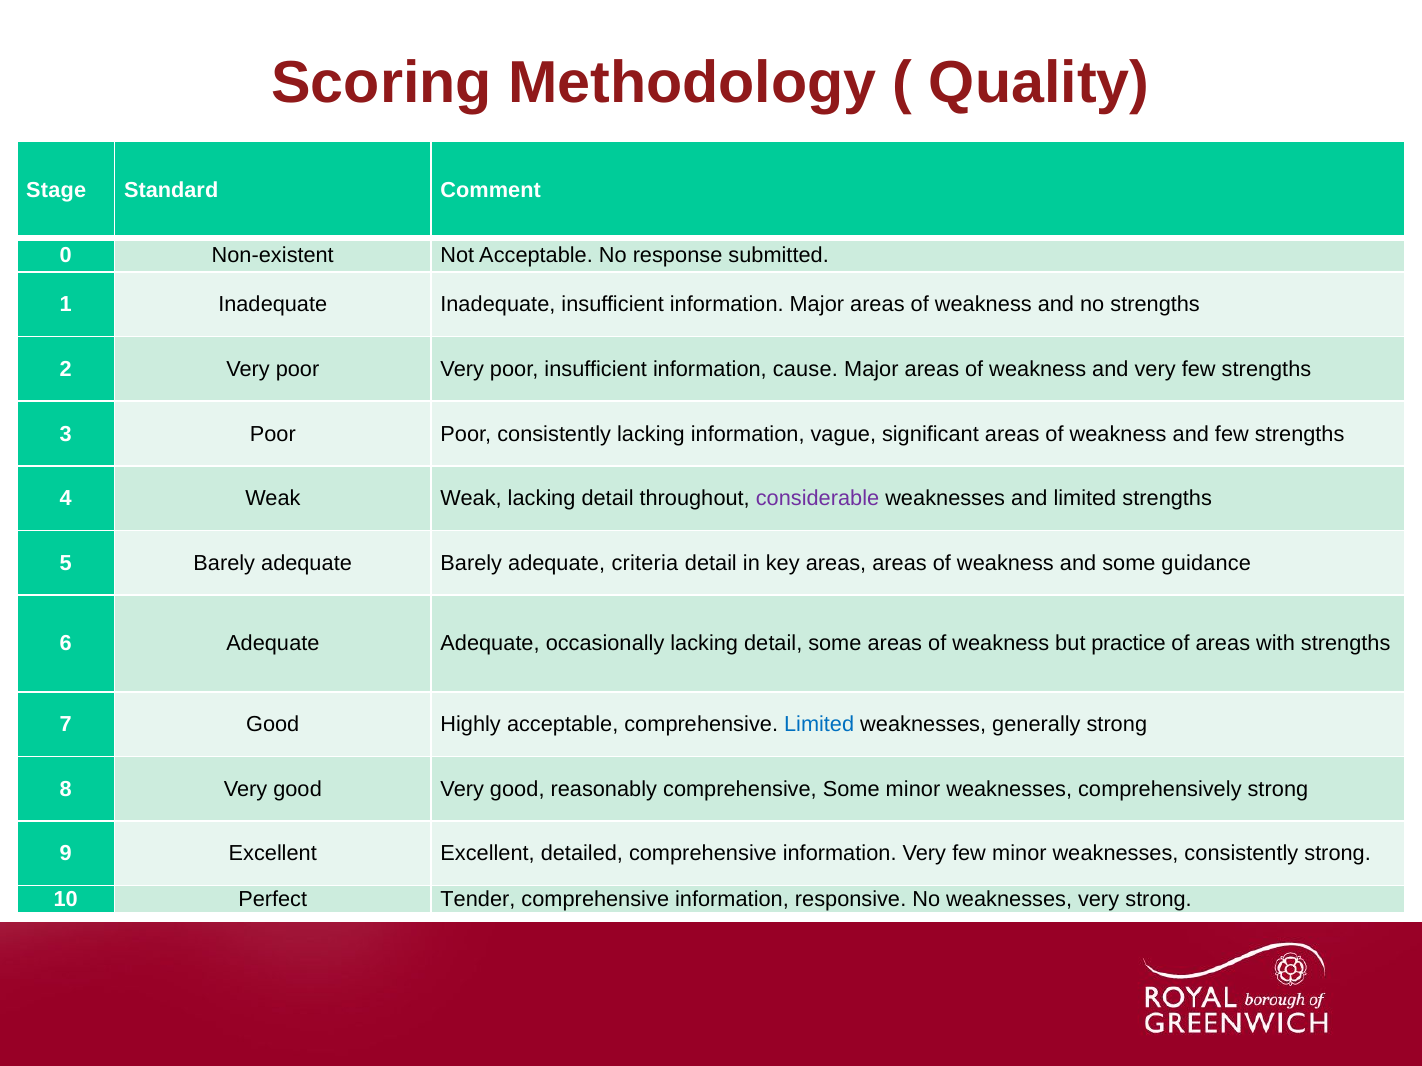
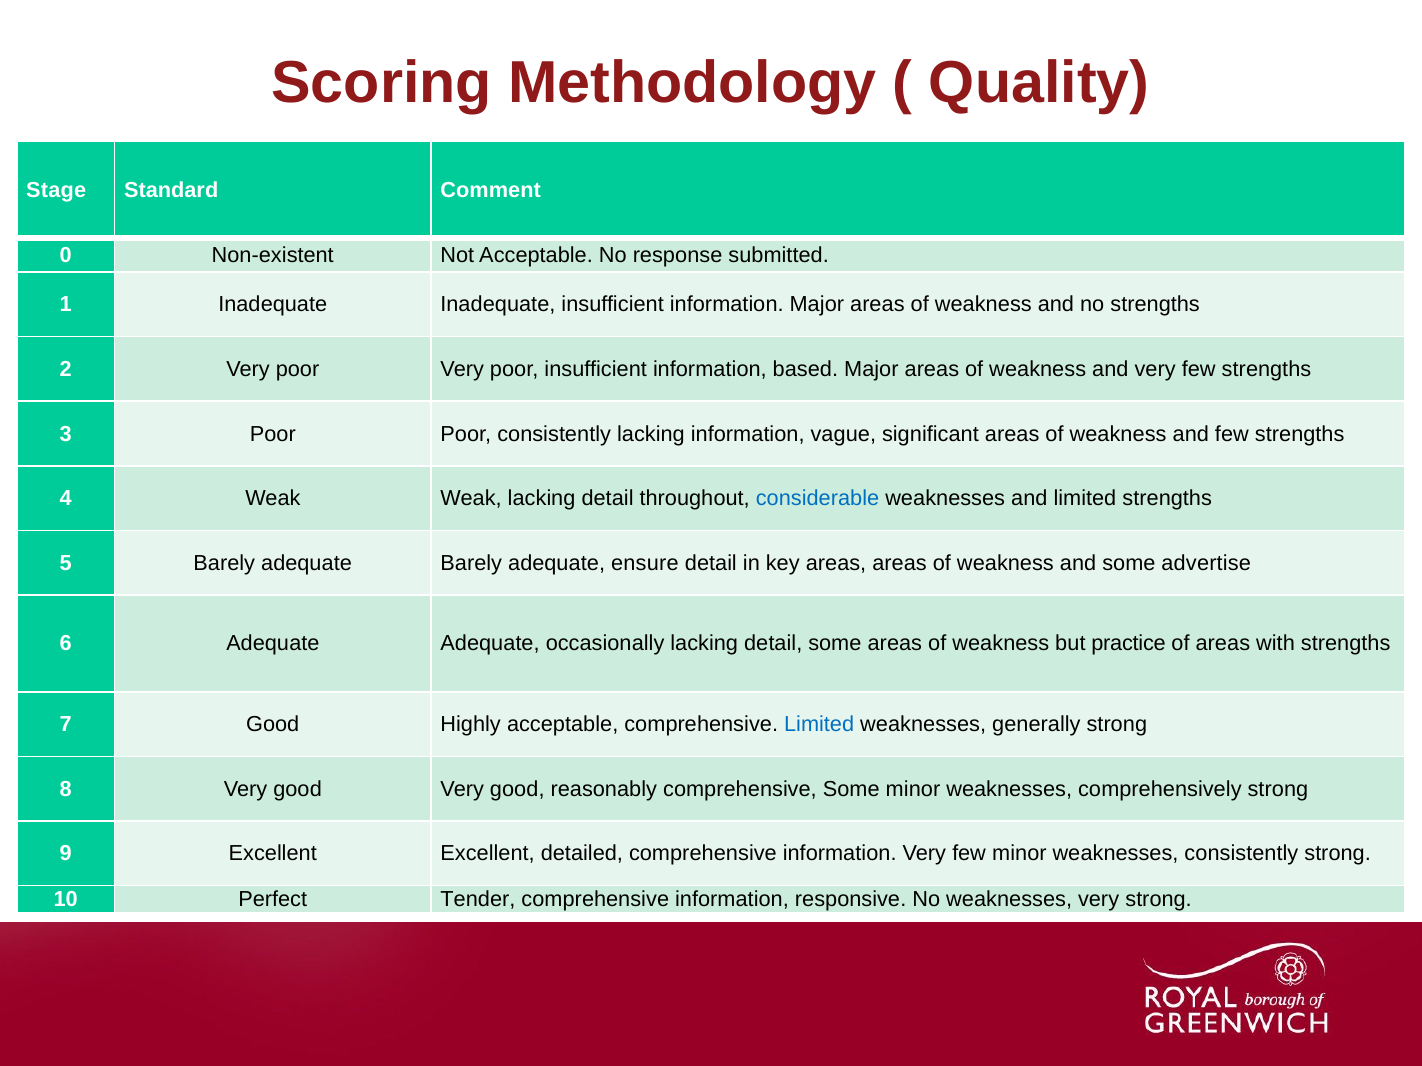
cause: cause -> based
considerable colour: purple -> blue
criteria: criteria -> ensure
guidance: guidance -> advertise
